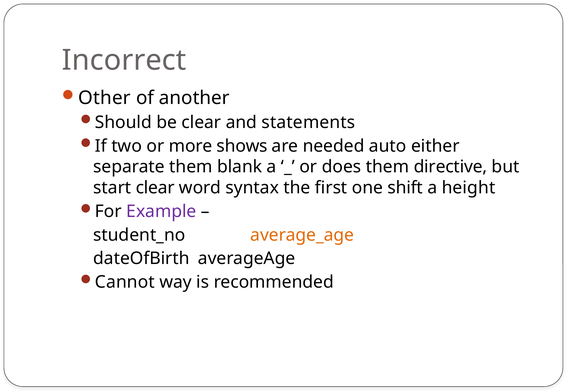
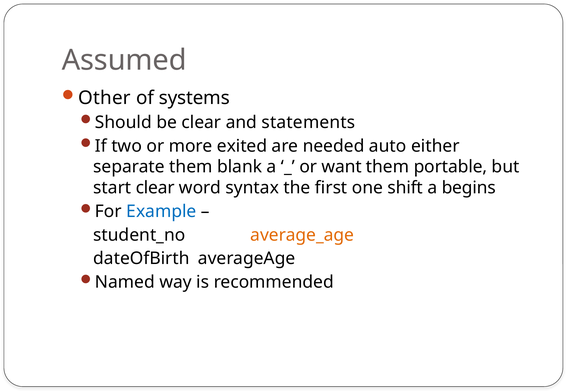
Incorrect: Incorrect -> Assumed
another: another -> systems
shows: shows -> exited
does: does -> want
directive: directive -> portable
height: height -> begins
Example colour: purple -> blue
Cannot: Cannot -> Named
